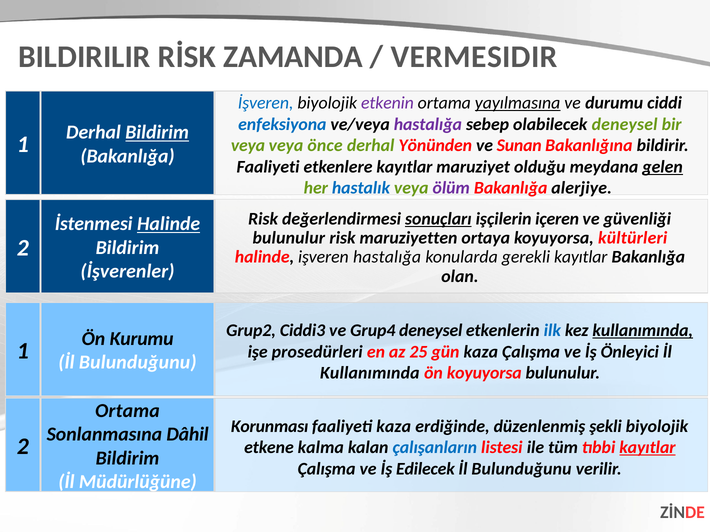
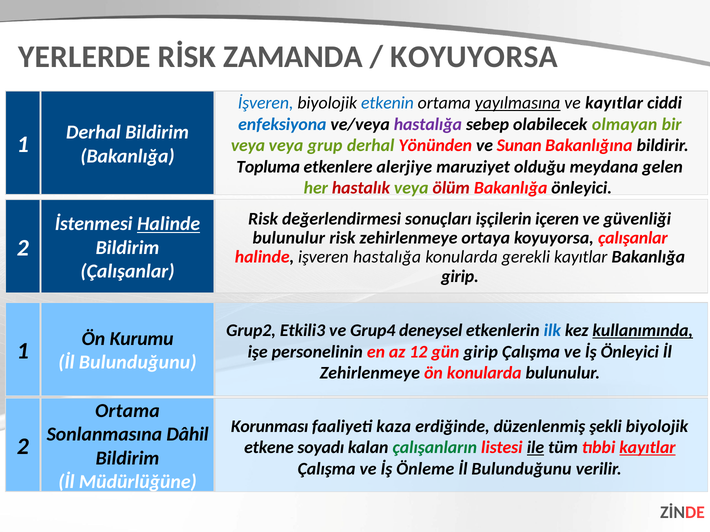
BILDIRILIR: BILDIRILIR -> YERLERDE
VERMESIDIR at (474, 57): VERMESIDIR -> KOYUYORSA
etkenin colour: purple -> blue
ve durumu: durumu -> kayıtlar
olabilecek deneysel: deneysel -> olmayan
Bildirim at (157, 133) underline: present -> none
önce: önce -> grup
Faaliyeti at (268, 167): Faaliyeti -> Topluma
etkenlere kayıtlar: kayıtlar -> alerjiye
gelen underline: present -> none
hastalık colour: blue -> red
ölüm colour: purple -> red
Bakanlığa alerjiye: alerjiye -> önleyici
sonuçları underline: present -> none
risk maruziyetten: maruziyetten -> zehirlenmeye
koyuyorsa kültürleri: kültürleri -> çalışanlar
İşverenler at (127, 271): İşverenler -> Çalışanlar
olan at (460, 276): olan -> girip
Ciddi3: Ciddi3 -> Etkili3
prosedürleri: prosedürleri -> personelinin
25: 25 -> 12
gün kaza: kaza -> girip
Kullanımında at (370, 373): Kullanımında -> Zehirlenmeye
ön koyuyorsa: koyuyorsa -> konularda
kalma: kalma -> soyadı
çalışanların colour: blue -> green
ile underline: none -> present
Edilecek: Edilecek -> Önleme
